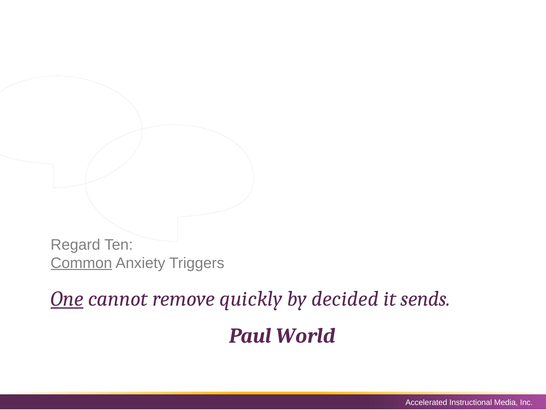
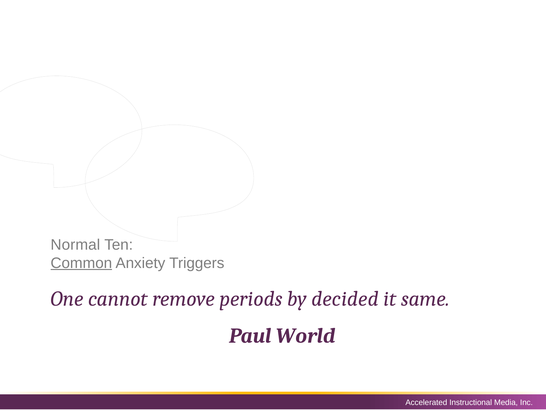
Regard: Regard -> Normal
One underline: present -> none
quickly: quickly -> periods
sends: sends -> same
